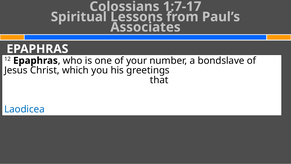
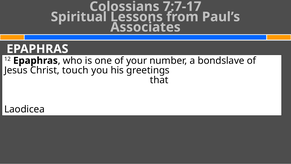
1:7-17: 1:7-17 -> 7:7-17
which: which -> touch
Laodicea colour: blue -> black
